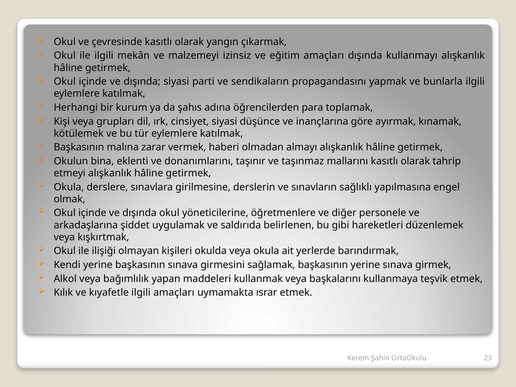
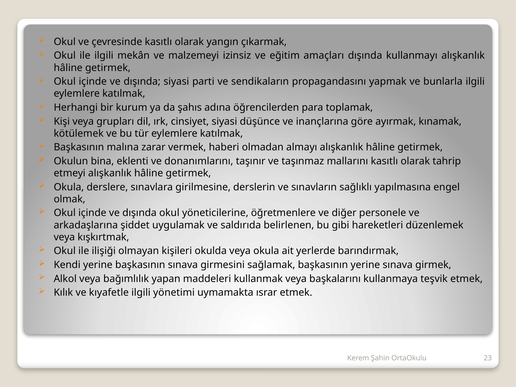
ilgili amaçları: amaçları -> yönetimi
